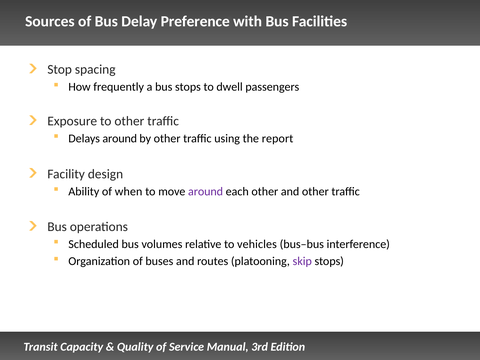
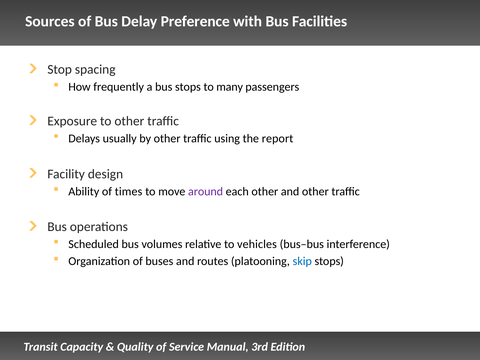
dwell: dwell -> many
Delays around: around -> usually
when: when -> times
skip colour: purple -> blue
